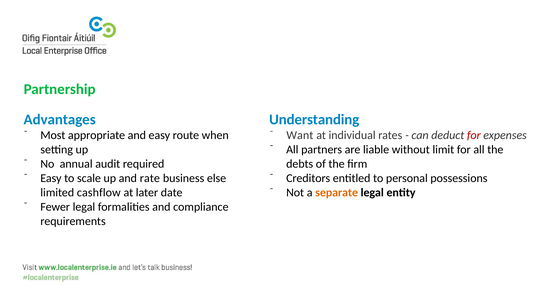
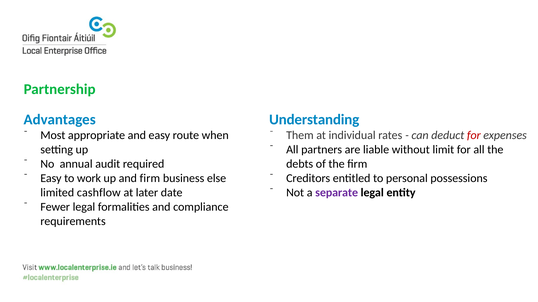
Want: Want -> Them
scale: scale -> work
and rate: rate -> firm
separate colour: orange -> purple
